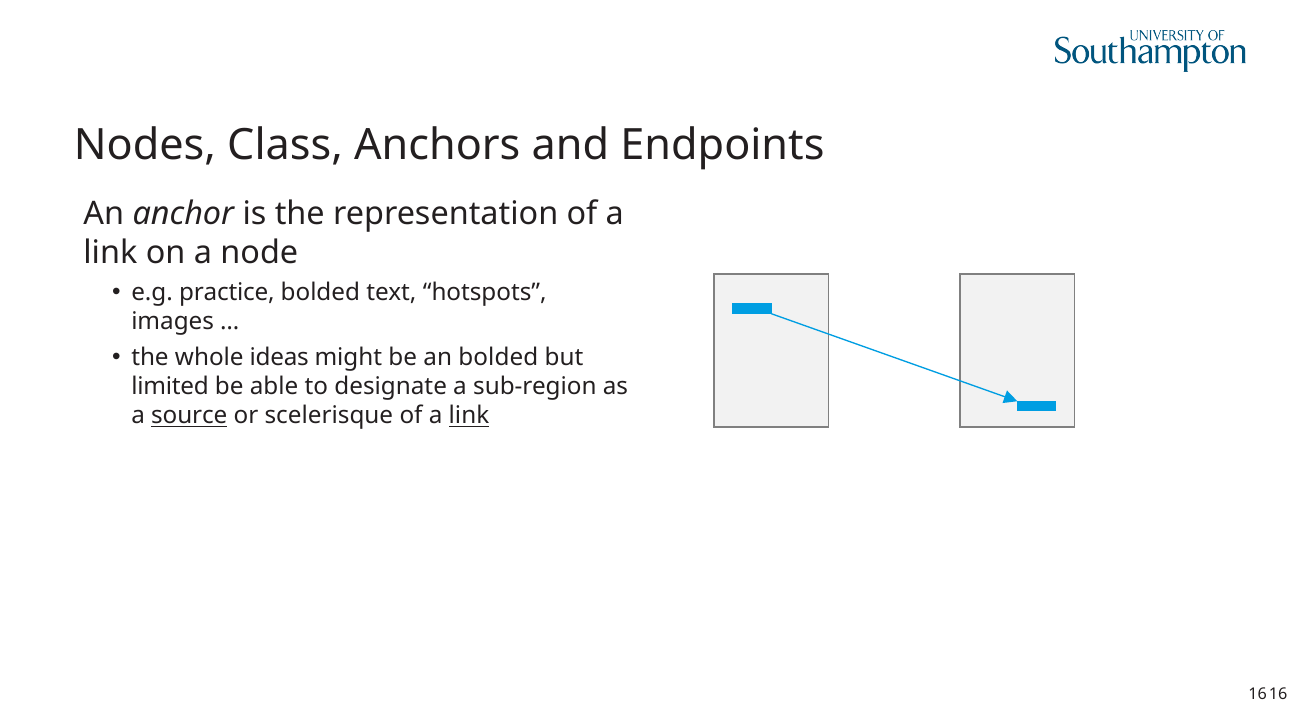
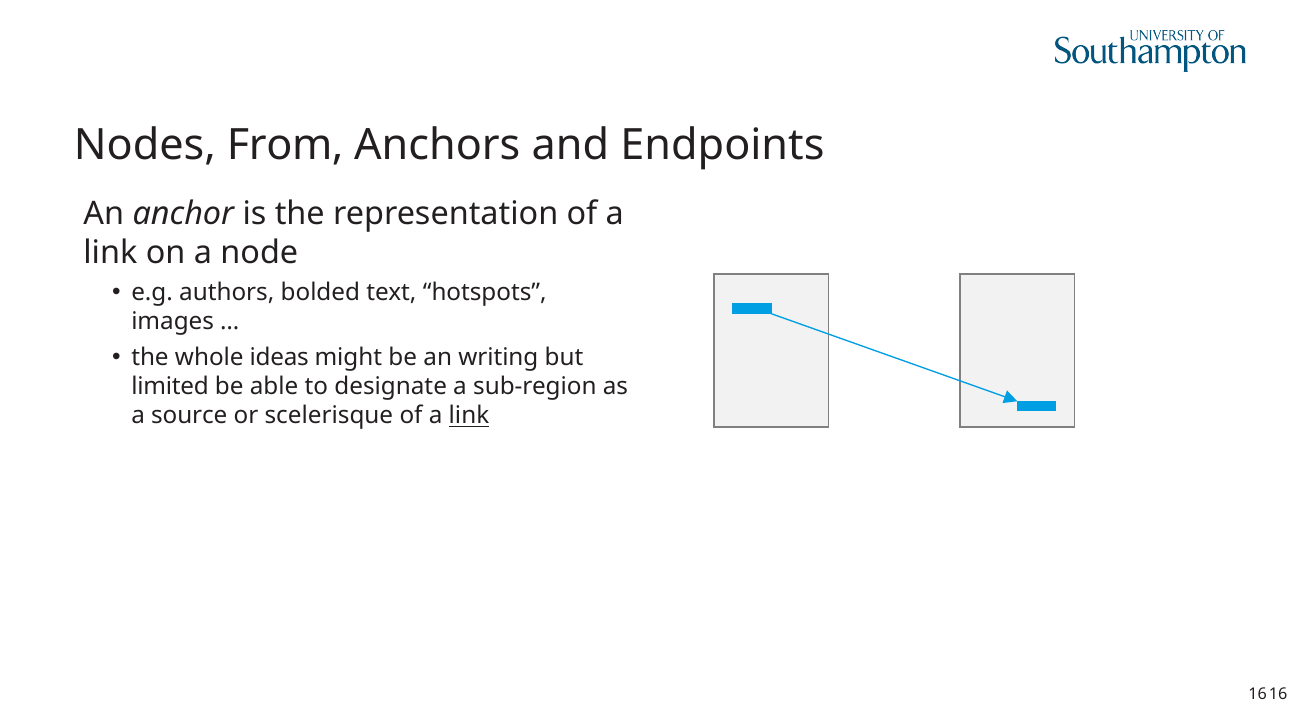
Class: Class -> From
practice: practice -> authors
an bolded: bolded -> writing
source underline: present -> none
